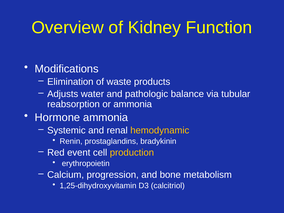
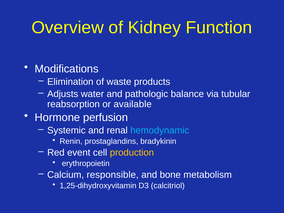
or ammonia: ammonia -> available
Hormone ammonia: ammonia -> perfusion
hemodynamic colour: yellow -> light blue
progression: progression -> responsible
